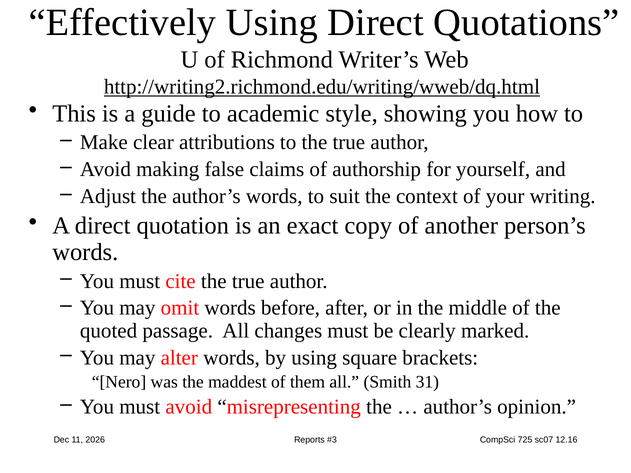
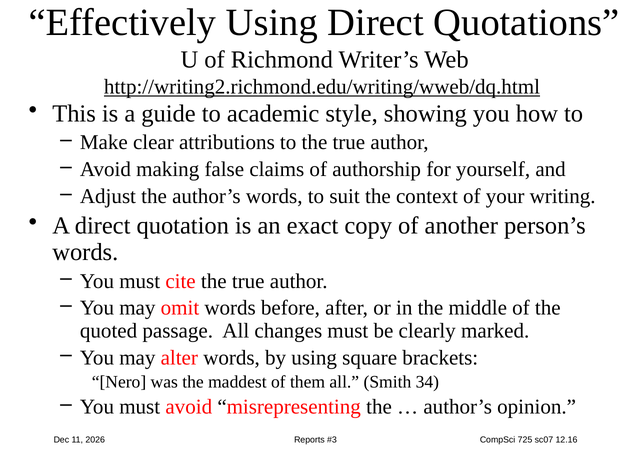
31: 31 -> 34
